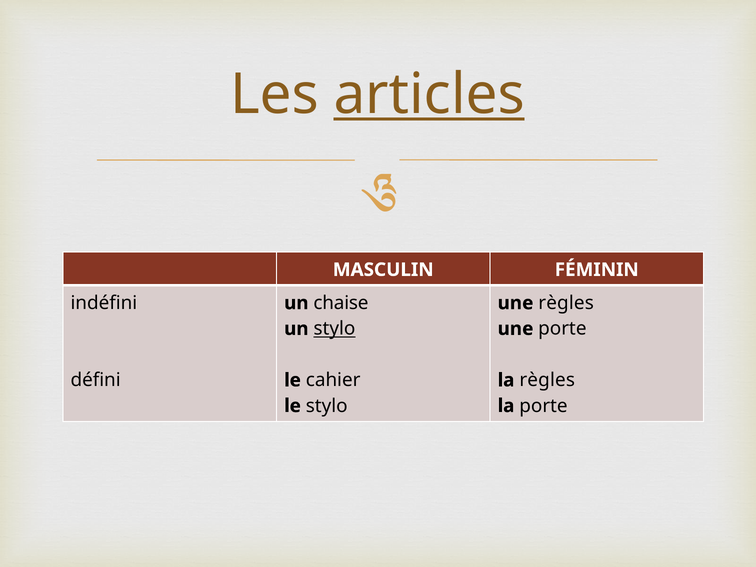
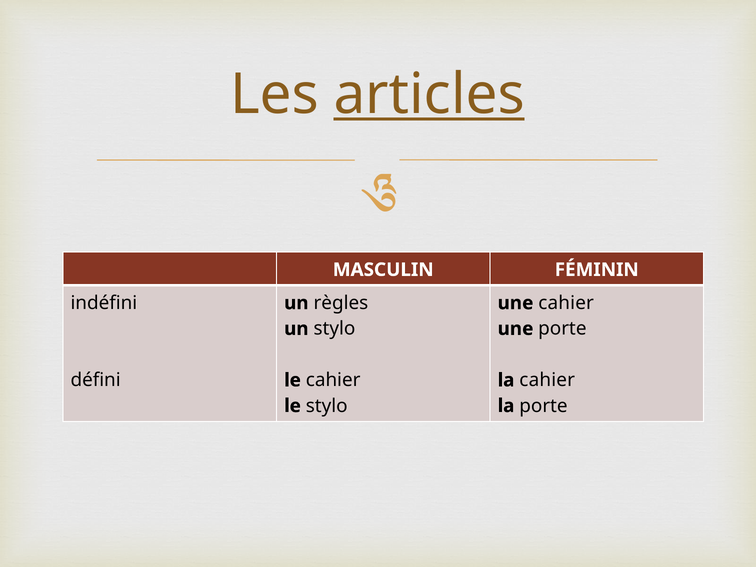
chaise: chaise -> règles
une règles: règles -> cahier
stylo at (334, 329) underline: present -> none
la règles: règles -> cahier
